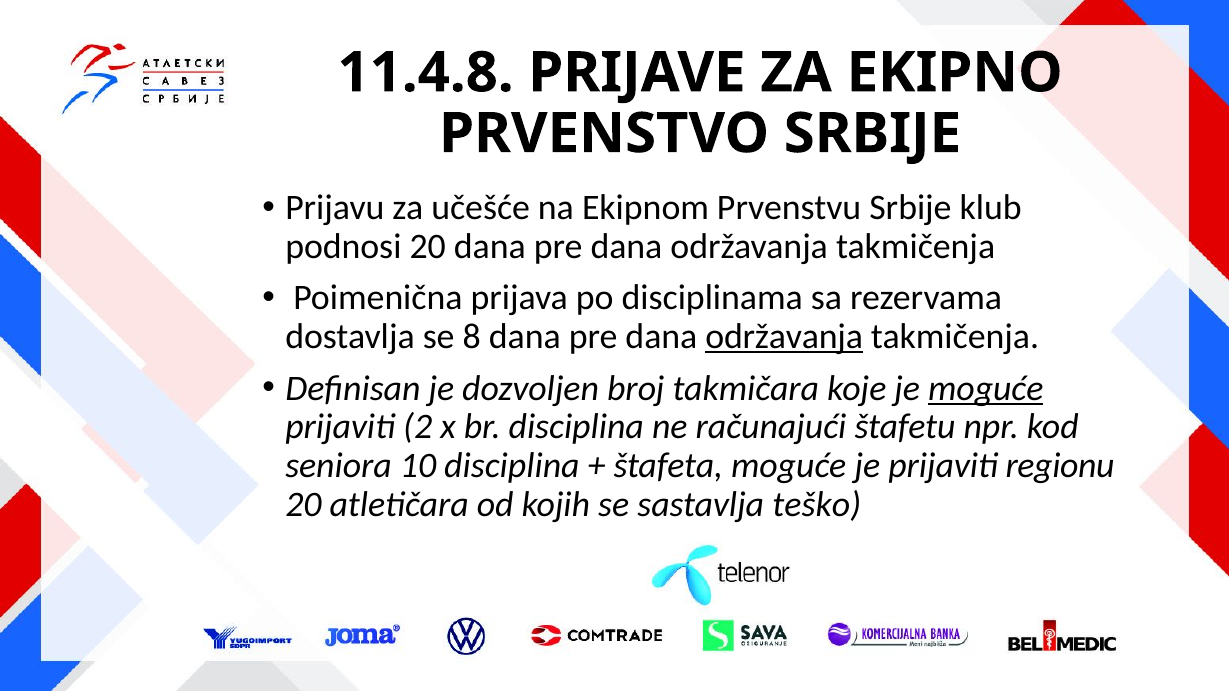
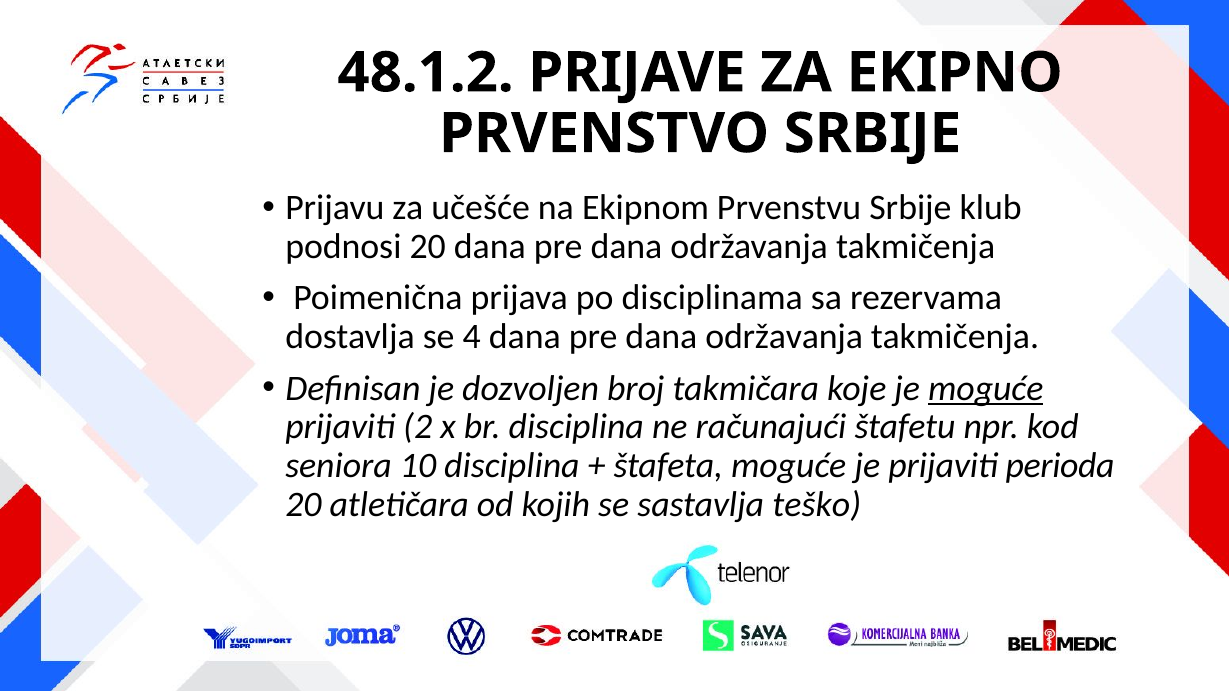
11.4.8: 11.4.8 -> 48.1.2
8: 8 -> 4
održavanja at (784, 337) underline: present -> none
regionu: regionu -> perioda
